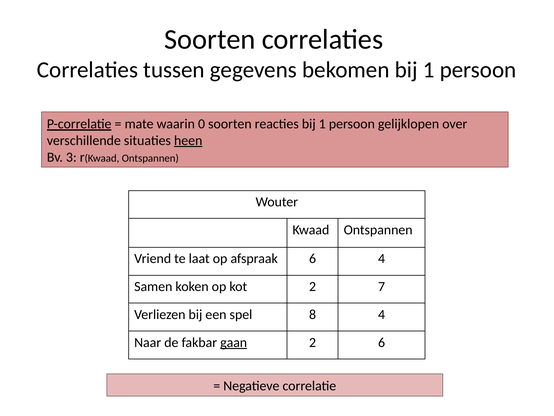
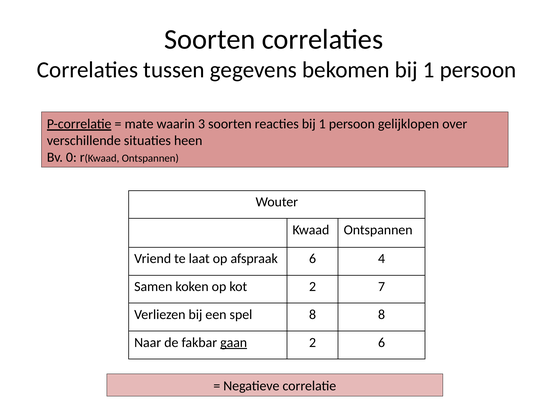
0: 0 -> 3
heen underline: present -> none
3: 3 -> 0
8 4: 4 -> 8
